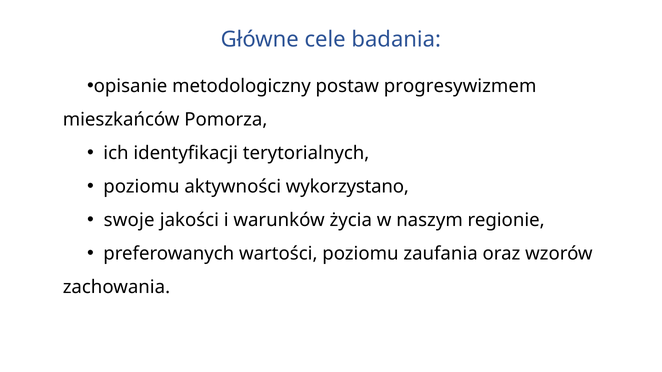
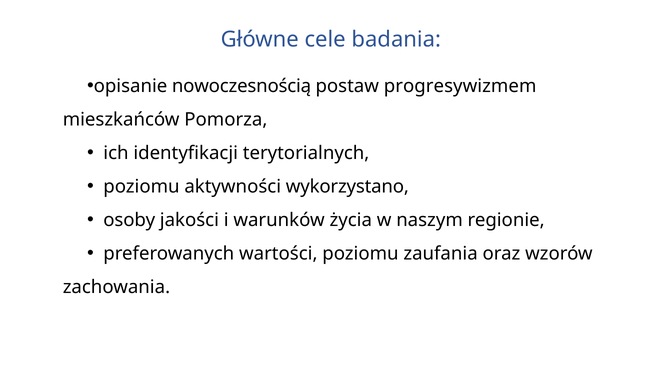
metodologiczny: metodologiczny -> nowoczesnością
swoje: swoje -> osoby
